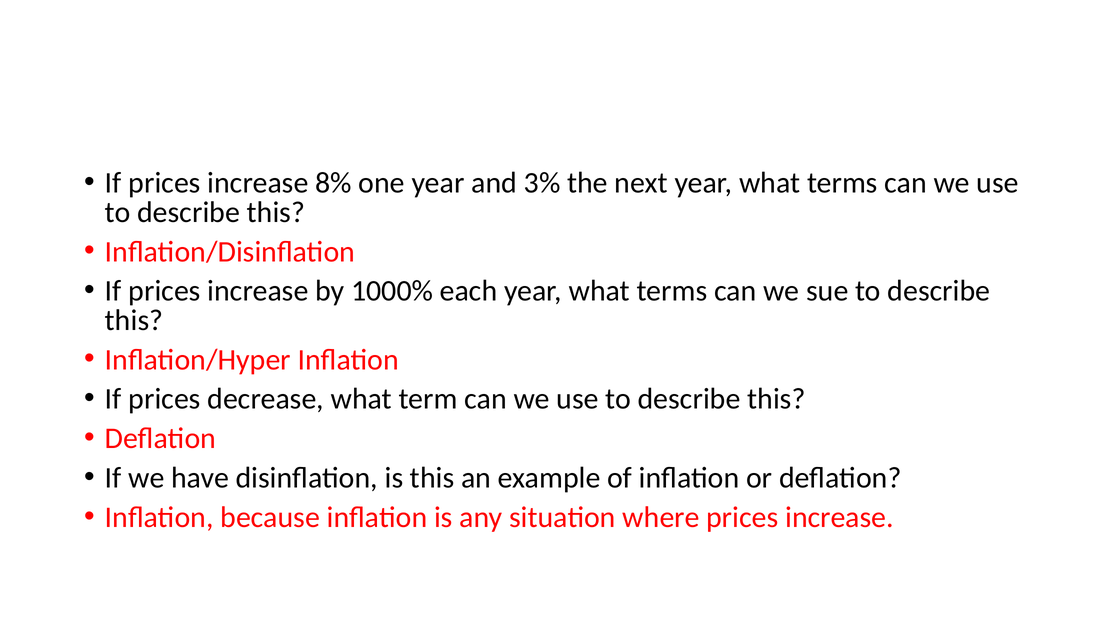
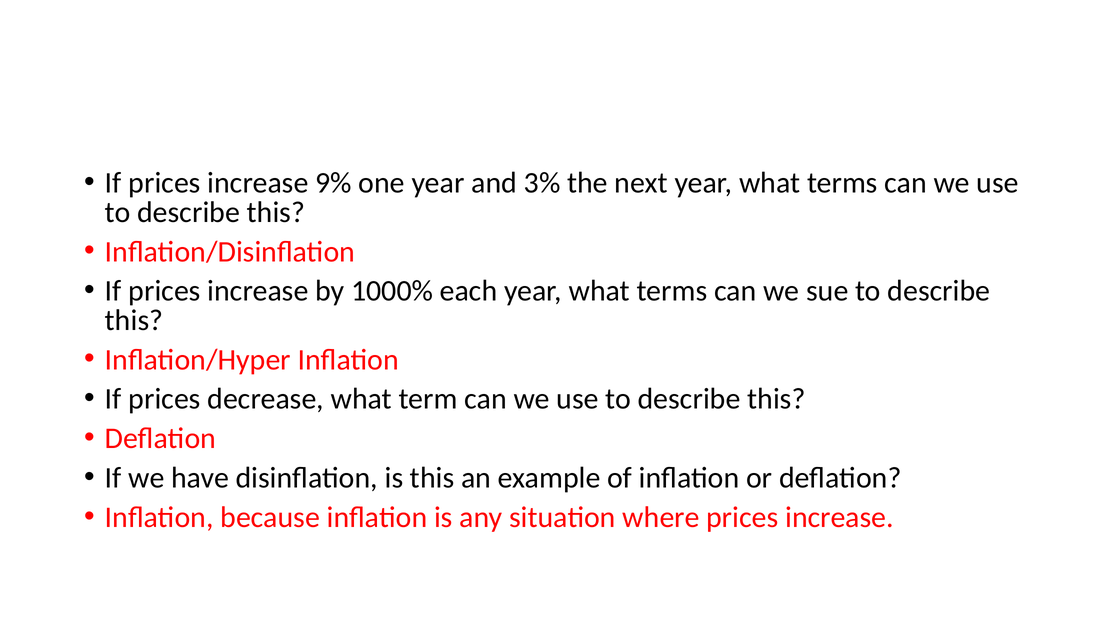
8%: 8% -> 9%
